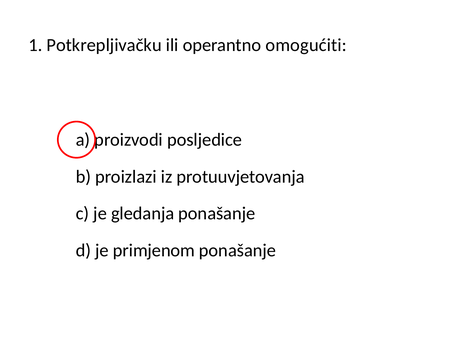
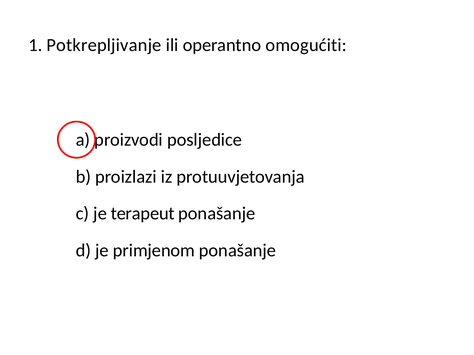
Potkrepljivačku: Potkrepljivačku -> Potkrepljivanje
gledanja: gledanja -> terapeut
